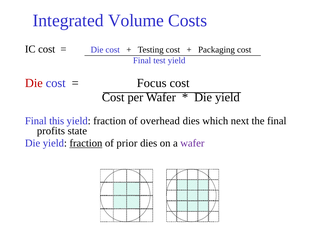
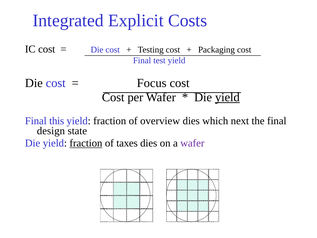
Volume: Volume -> Explicit
Die at (34, 83) colour: red -> black
yield at (227, 97) underline: none -> present
overhead: overhead -> overview
profits: profits -> design
prior: prior -> taxes
